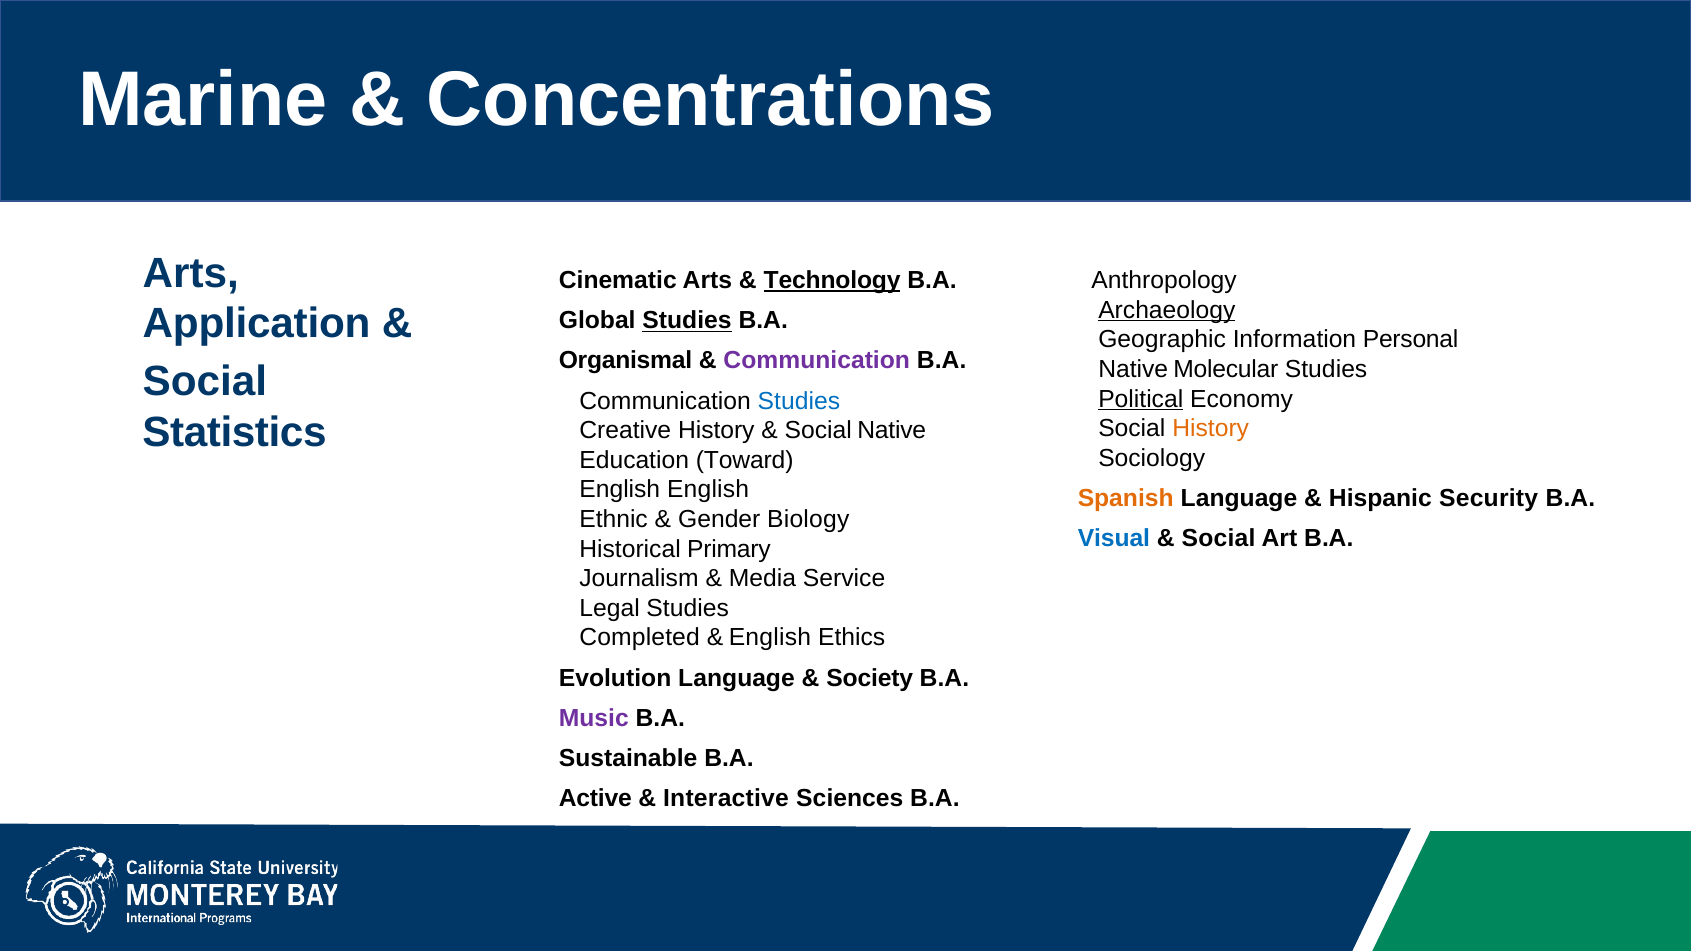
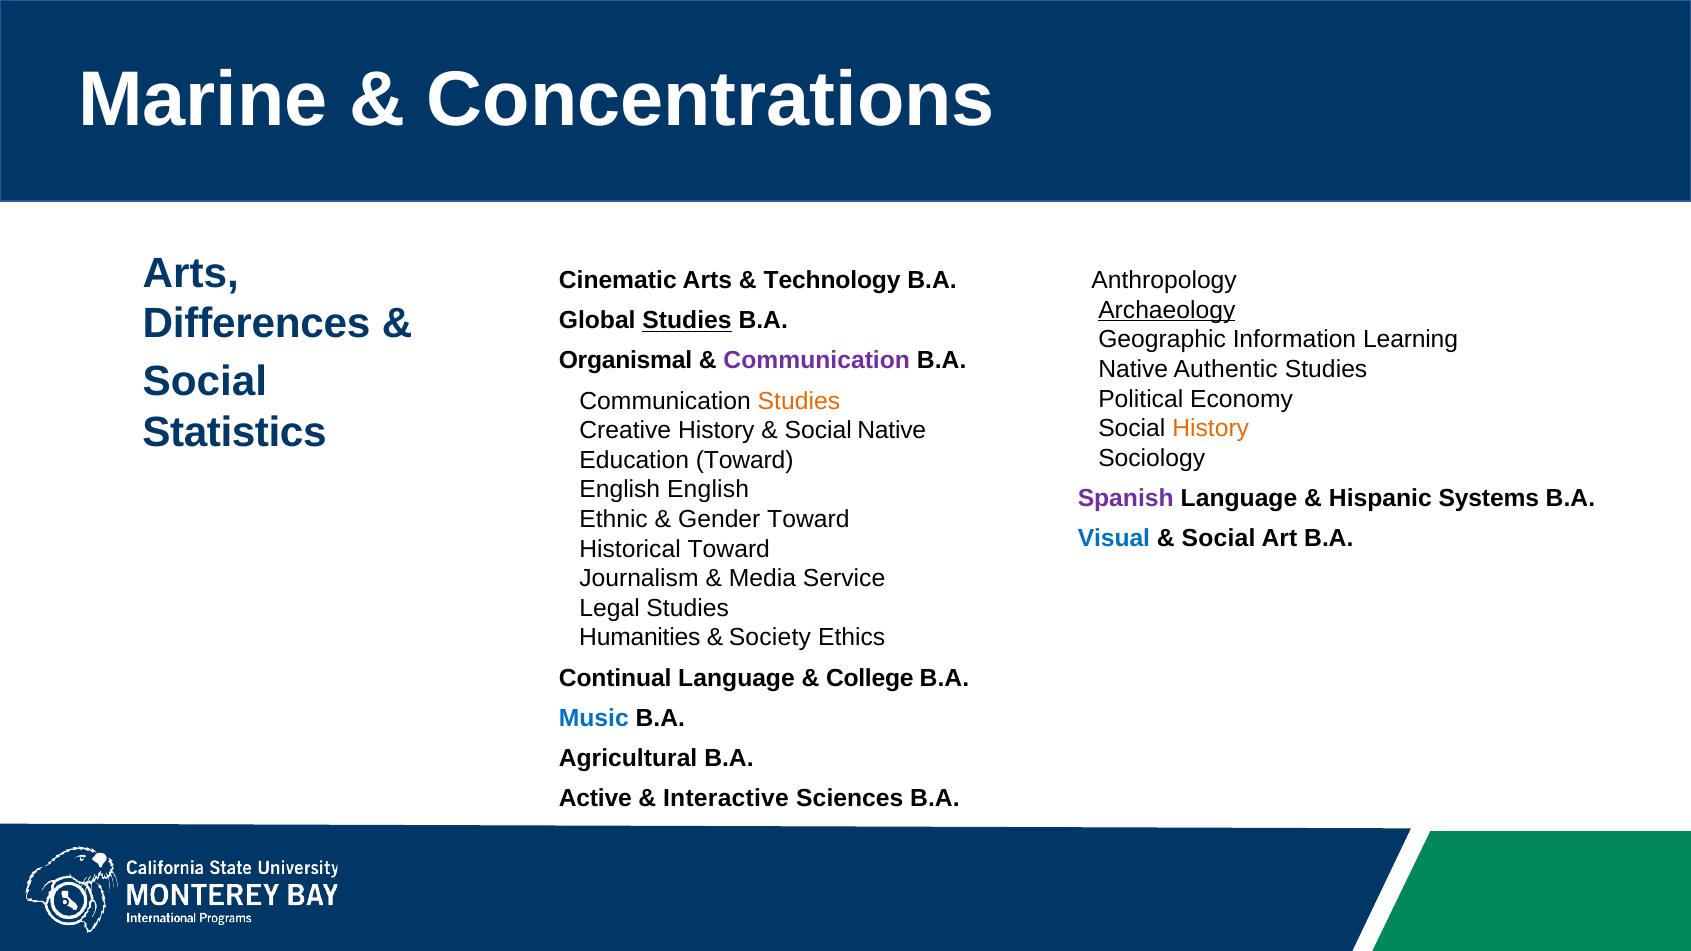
Technology underline: present -> none
Application: Application -> Differences
Personal: Personal -> Learning
Molecular: Molecular -> Authentic
Political underline: present -> none
Studies at (799, 401) colour: blue -> orange
Spanish colour: orange -> purple
Security: Security -> Systems
Gender Biology: Biology -> Toward
Historical Primary: Primary -> Toward
Completed: Completed -> Humanities
English at (770, 638): English -> Society
Evolution: Evolution -> Continual
Society: Society -> College
Music colour: purple -> blue
Sustainable: Sustainable -> Agricultural
